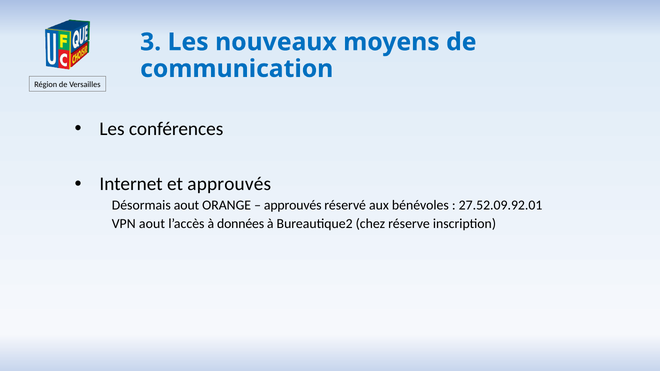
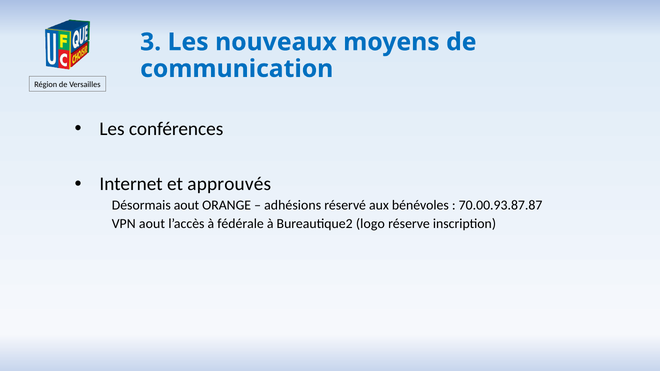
approuvés at (293, 205): approuvés -> adhésions
27.52.09.92.01: 27.52.09.92.01 -> 70.00.93.87.87
données: données -> fédérale
chez: chez -> logo
